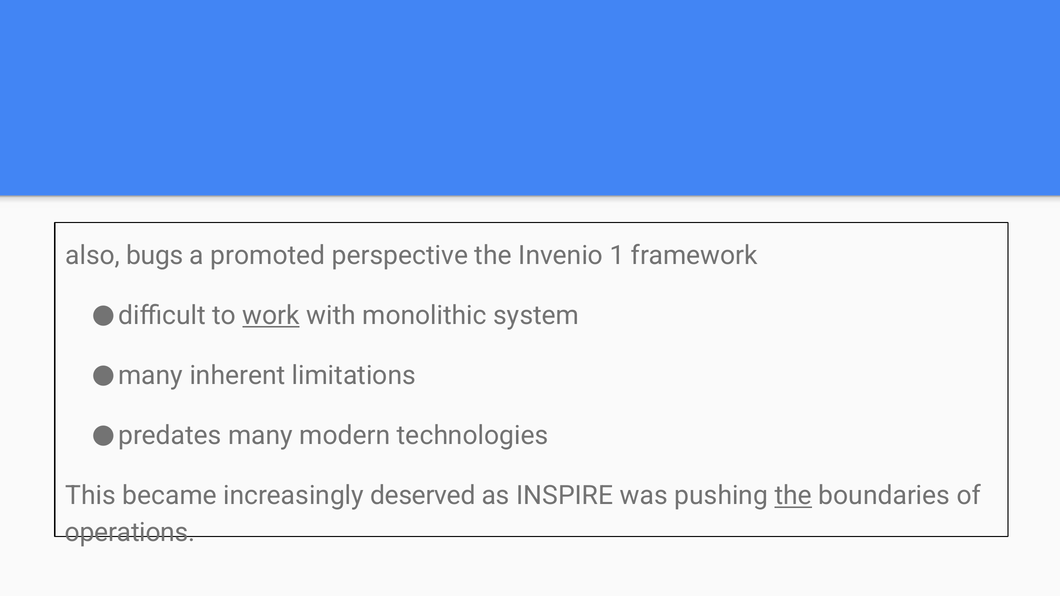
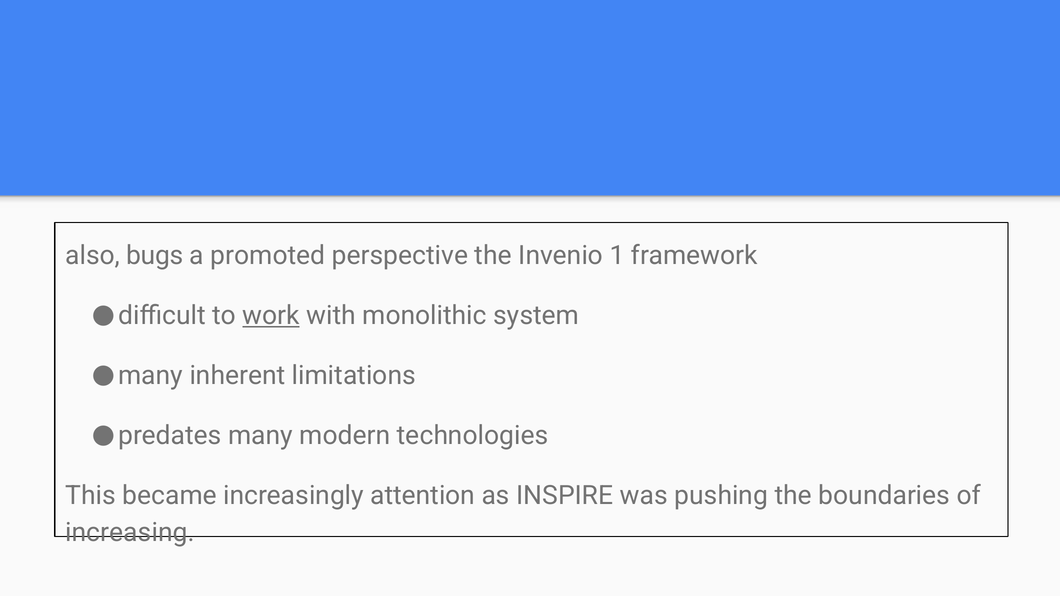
deserved: deserved -> attention
the at (793, 496) underline: present -> none
operations: operations -> increasing
